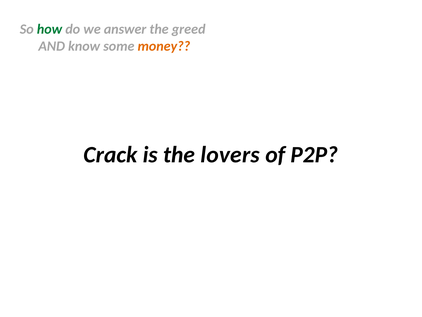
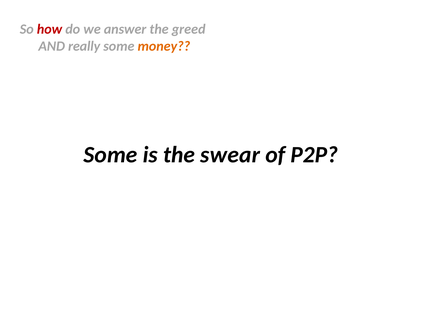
how colour: green -> red
know: know -> really
Crack at (111, 155): Crack -> Some
lovers: lovers -> swear
